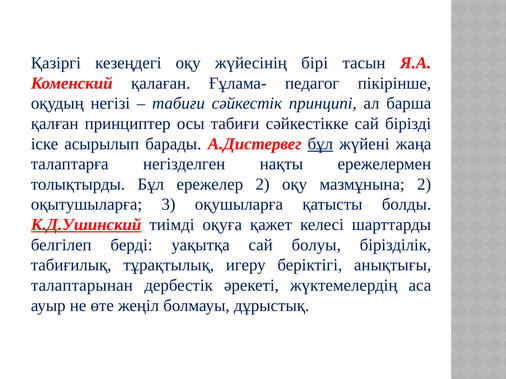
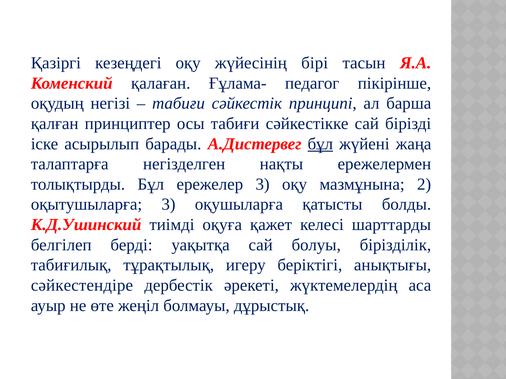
ережелер 2: 2 -> 3
К.Д.Ушинский underline: present -> none
талаптарынан: талаптарынан -> сəйкестендіре
